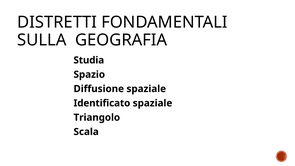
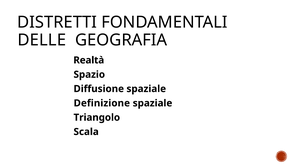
SULLA: SULLA -> DELLE
Studia: Studia -> Realtà
Identificato: Identificato -> Definizione
